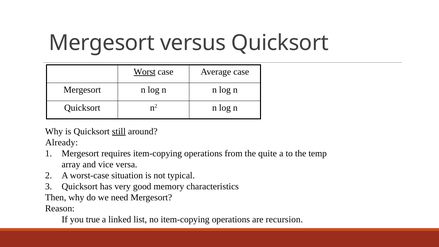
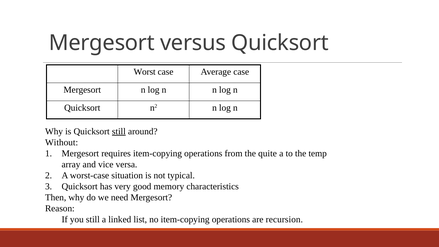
Worst underline: present -> none
Already: Already -> Without
you true: true -> still
